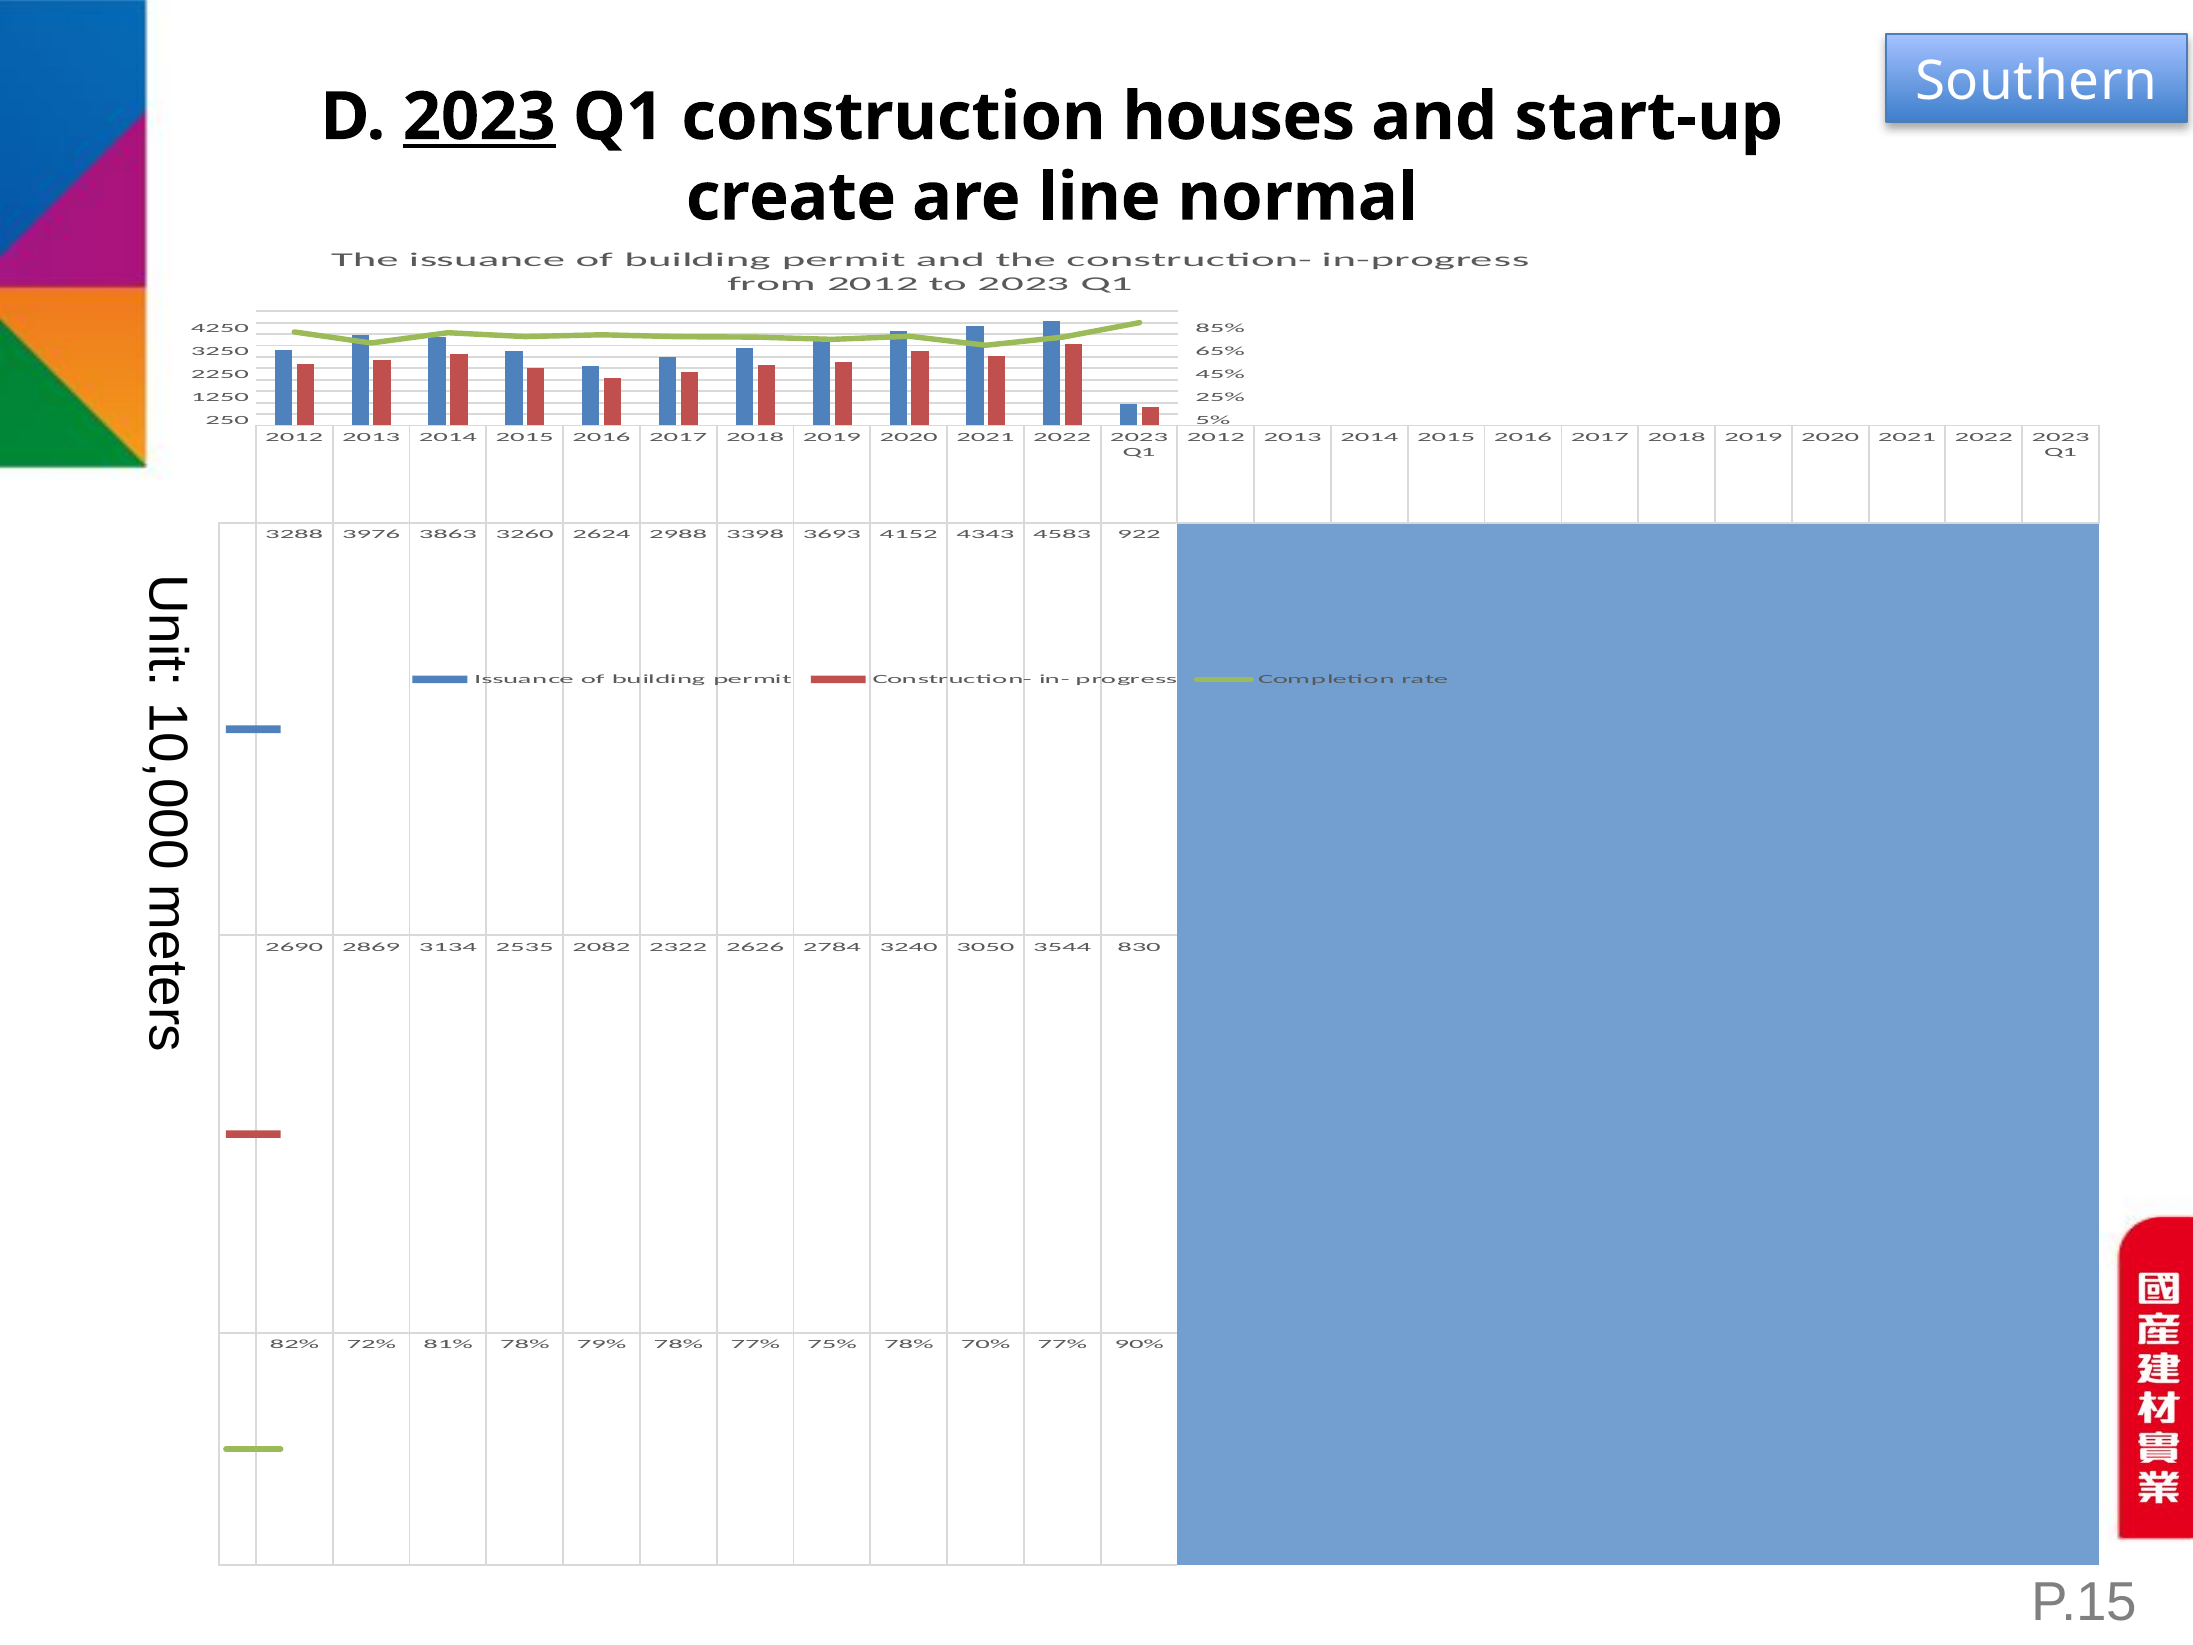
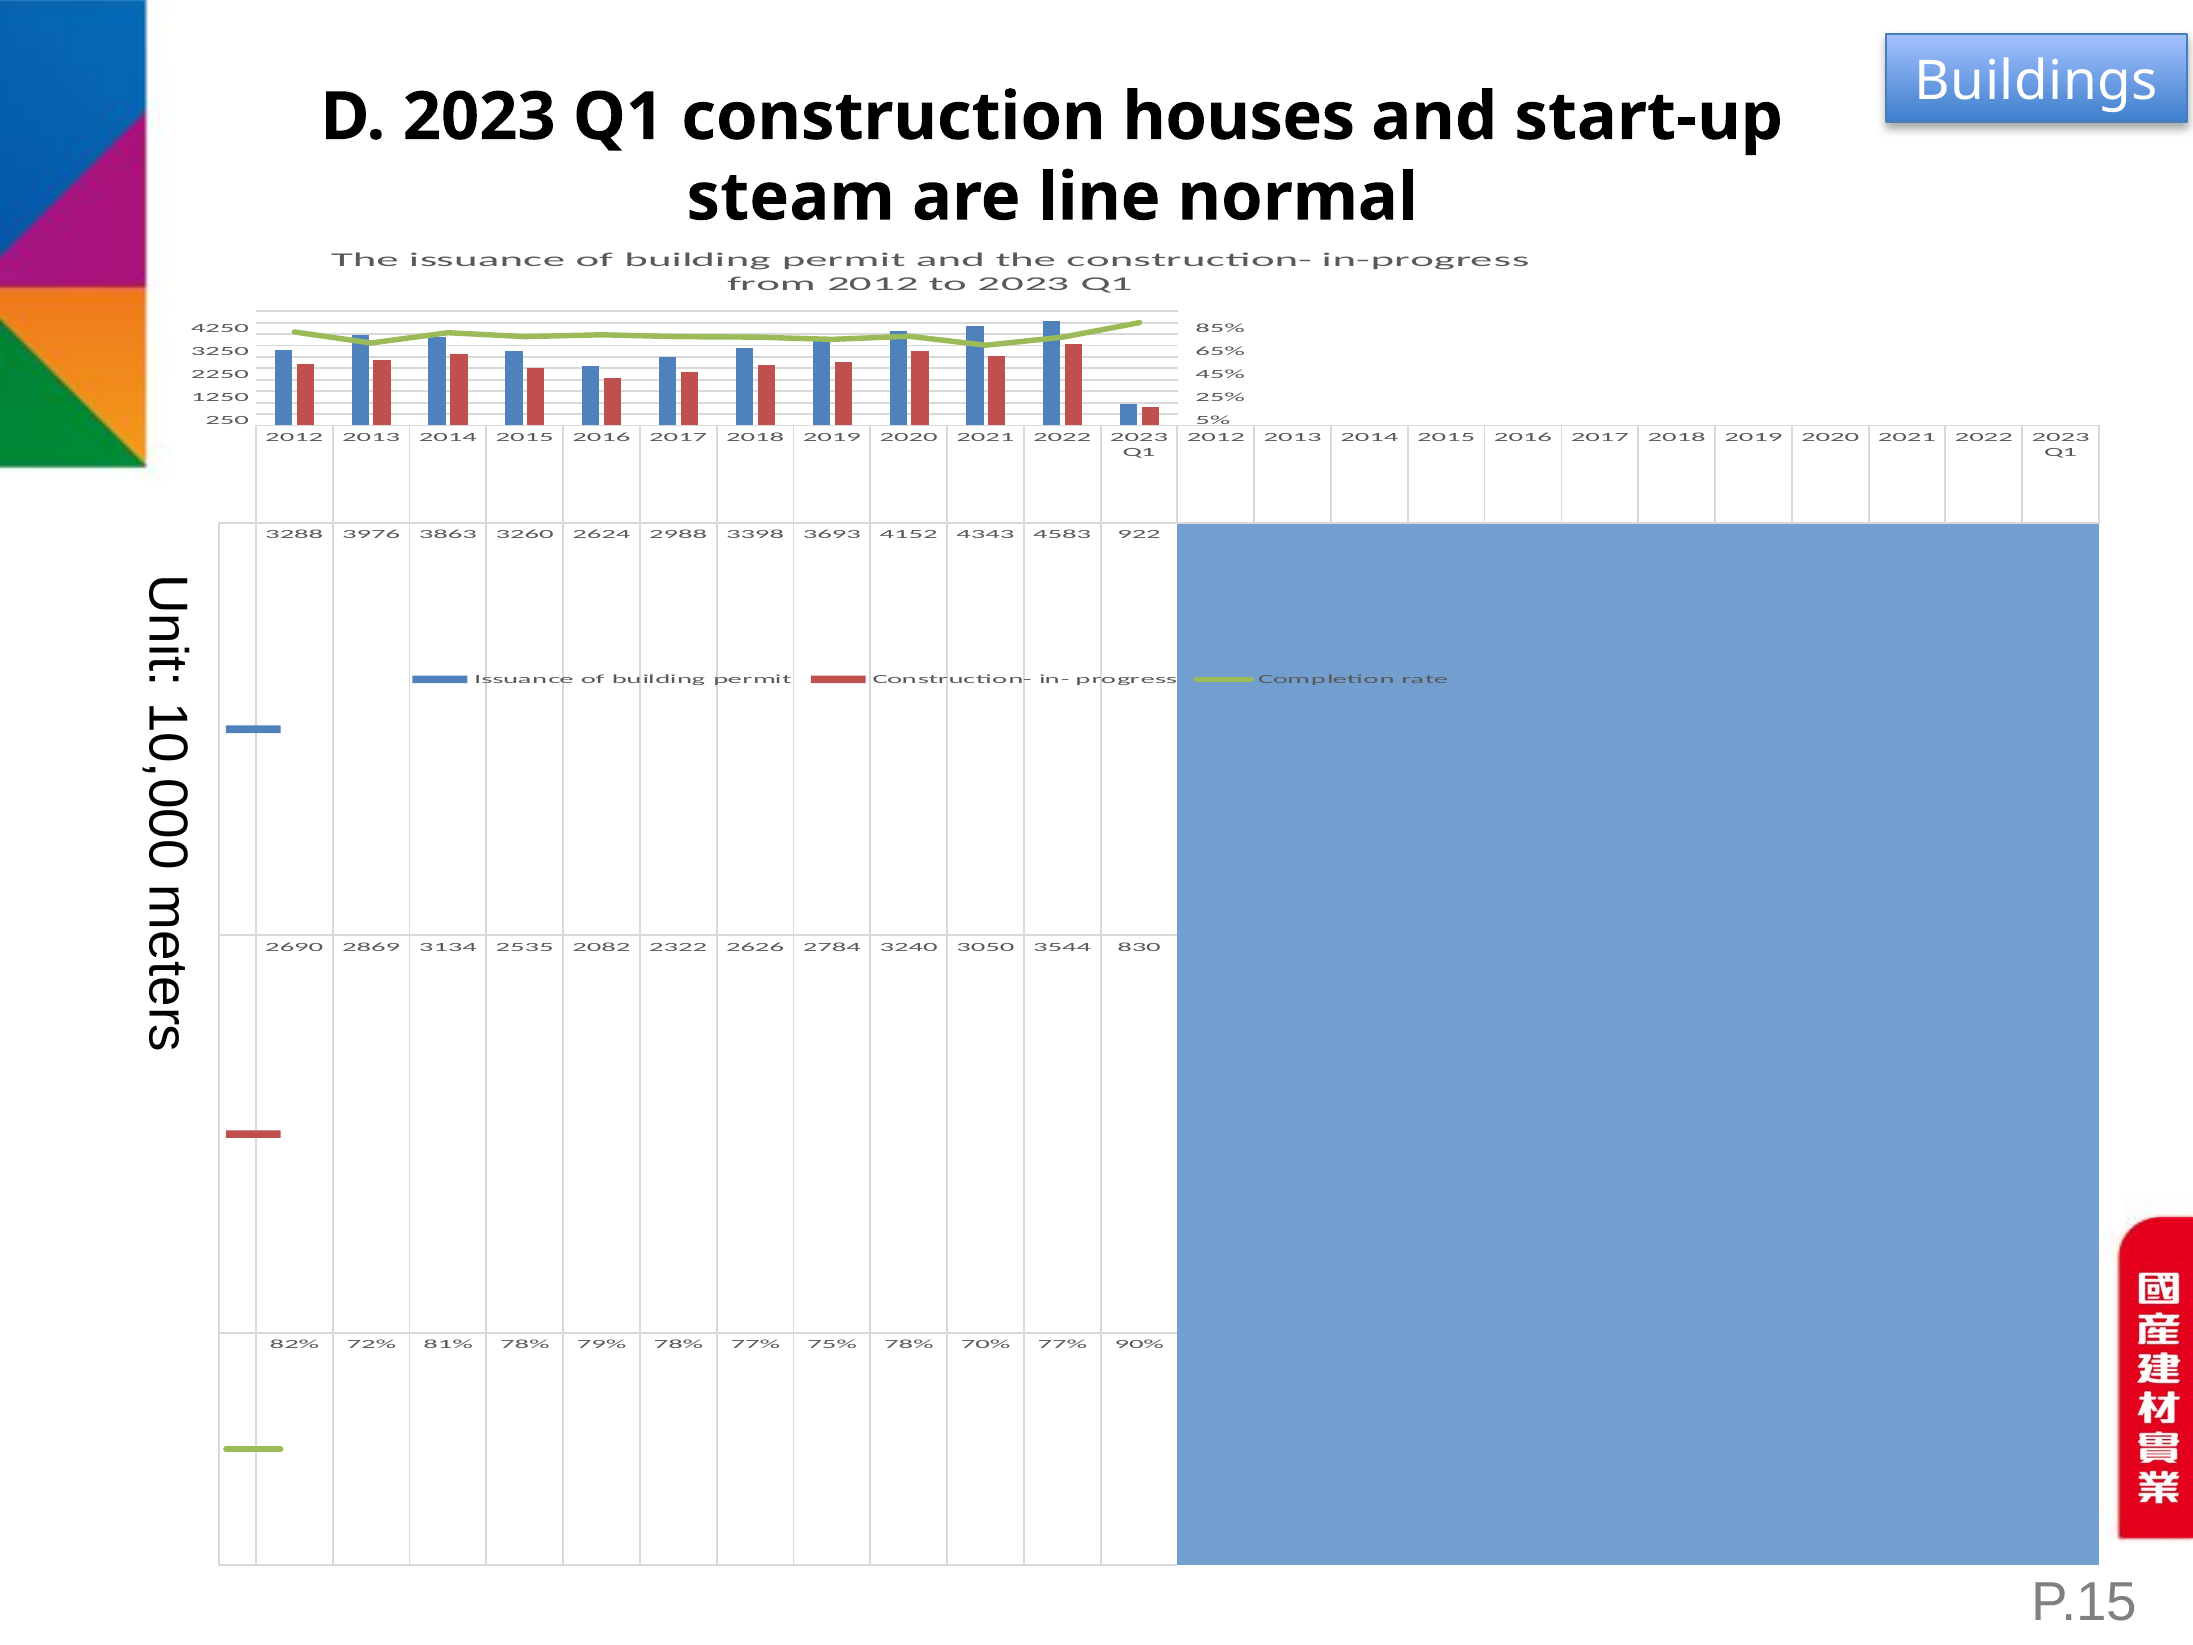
Southern: Southern -> Buildings
2023 at (479, 117) underline: present -> none
create: create -> steam
